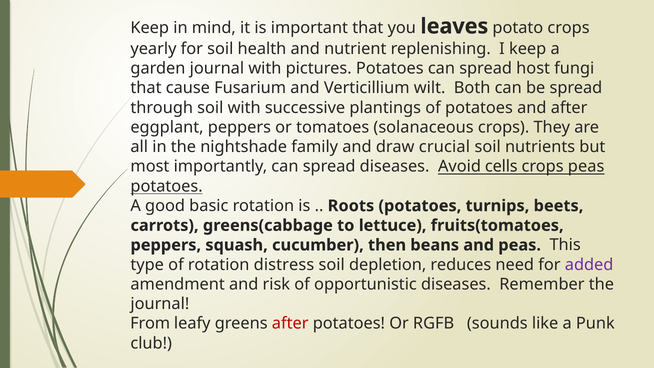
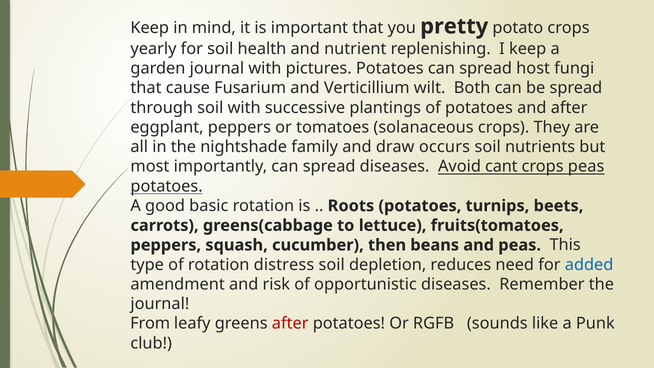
leaves: leaves -> pretty
crucial: crucial -> occurs
cells: cells -> cant
added colour: purple -> blue
